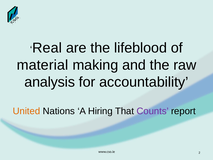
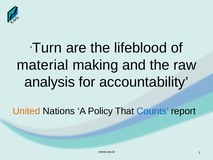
Real: Real -> Turn
Hiring: Hiring -> Policy
Counts colour: purple -> blue
